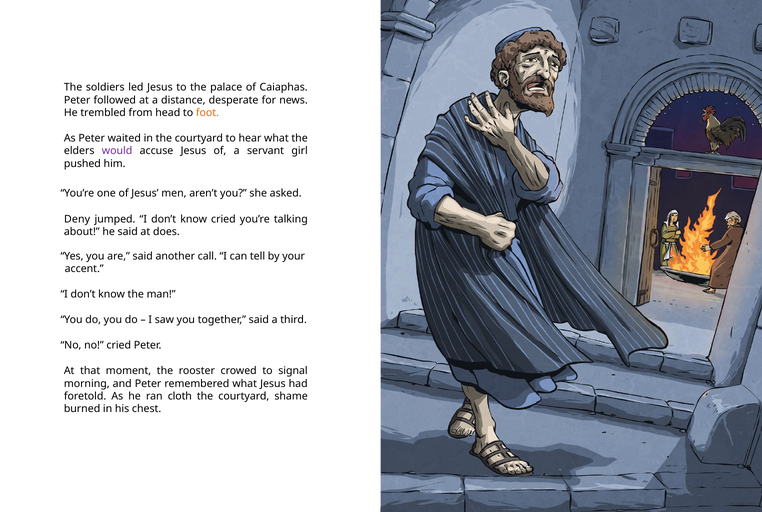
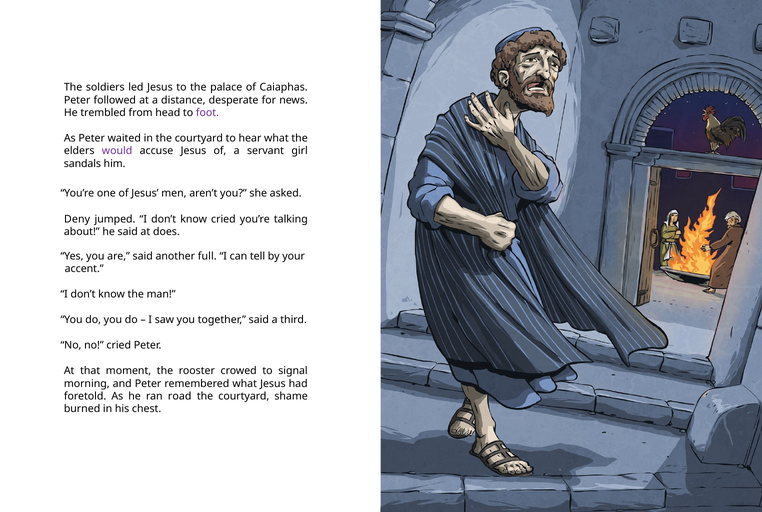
foot colour: orange -> purple
pushed: pushed -> sandals
call: call -> full
cloth: cloth -> road
